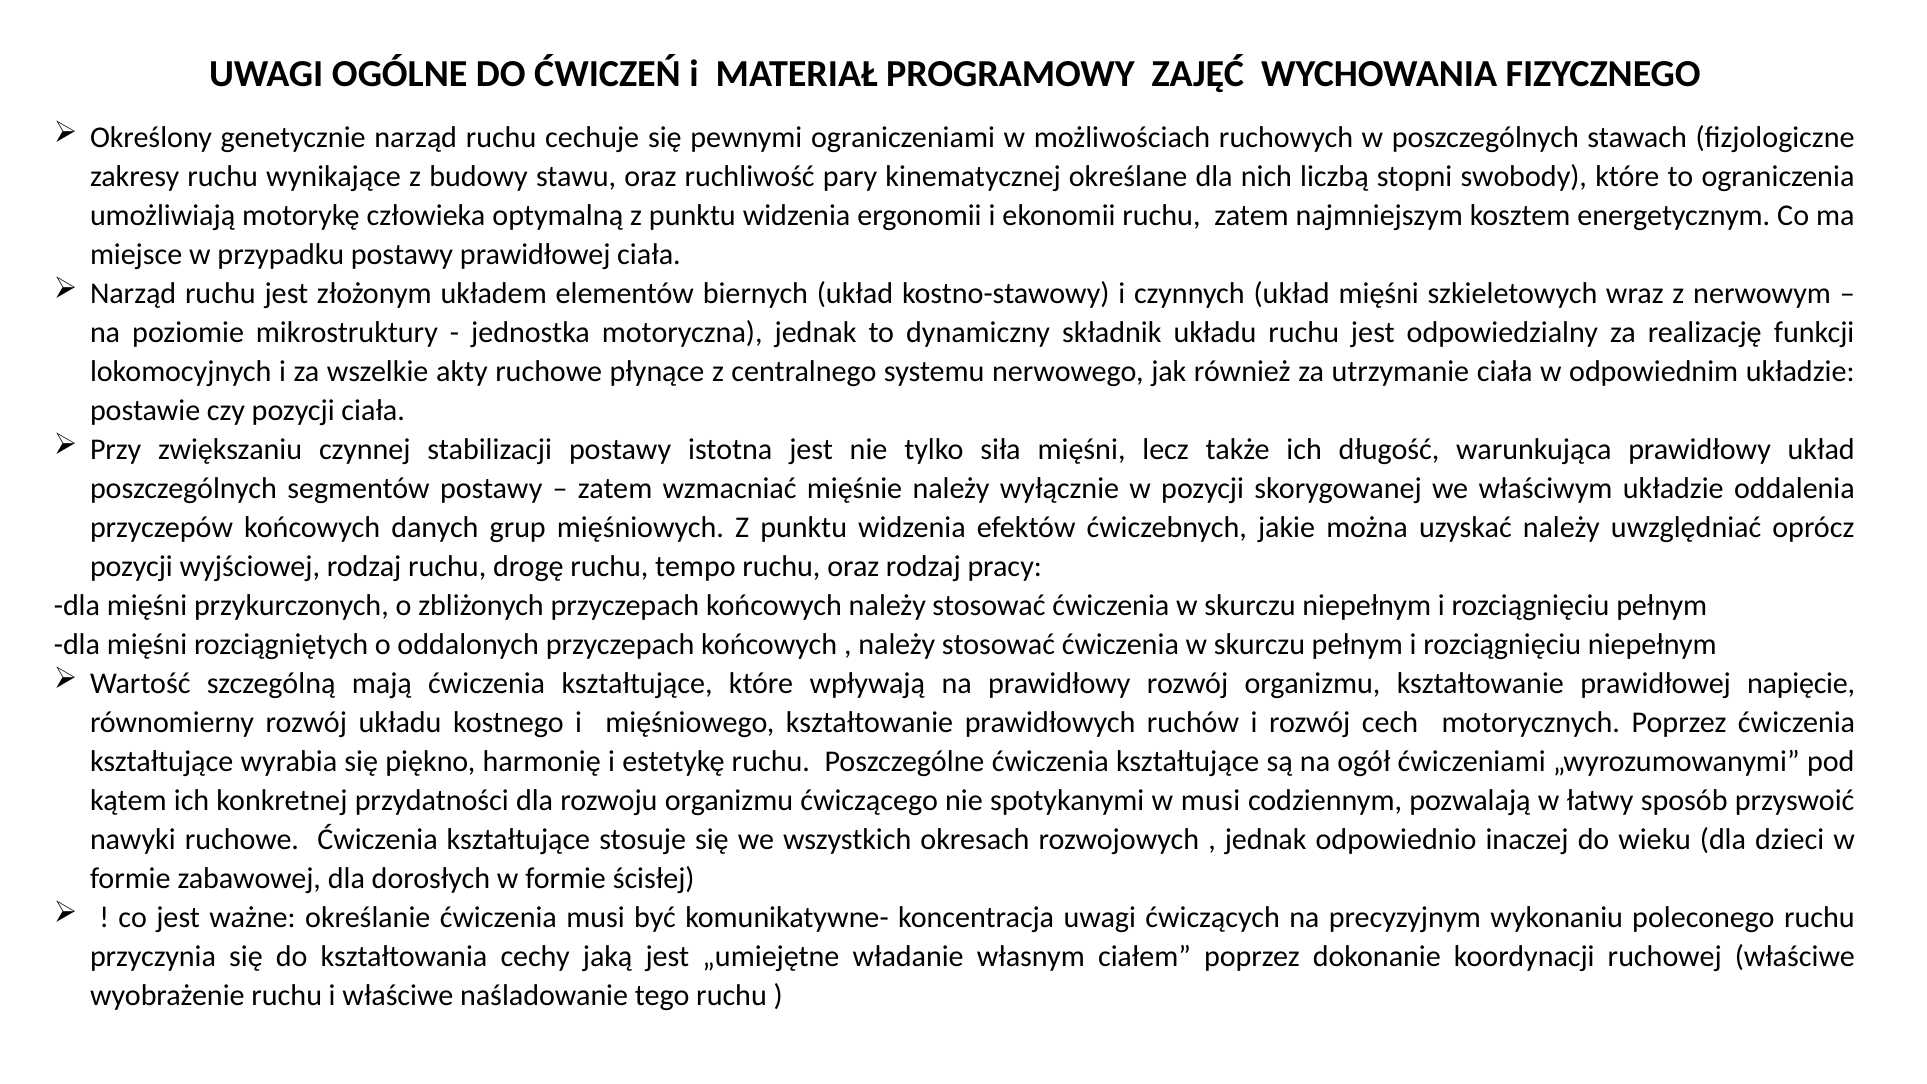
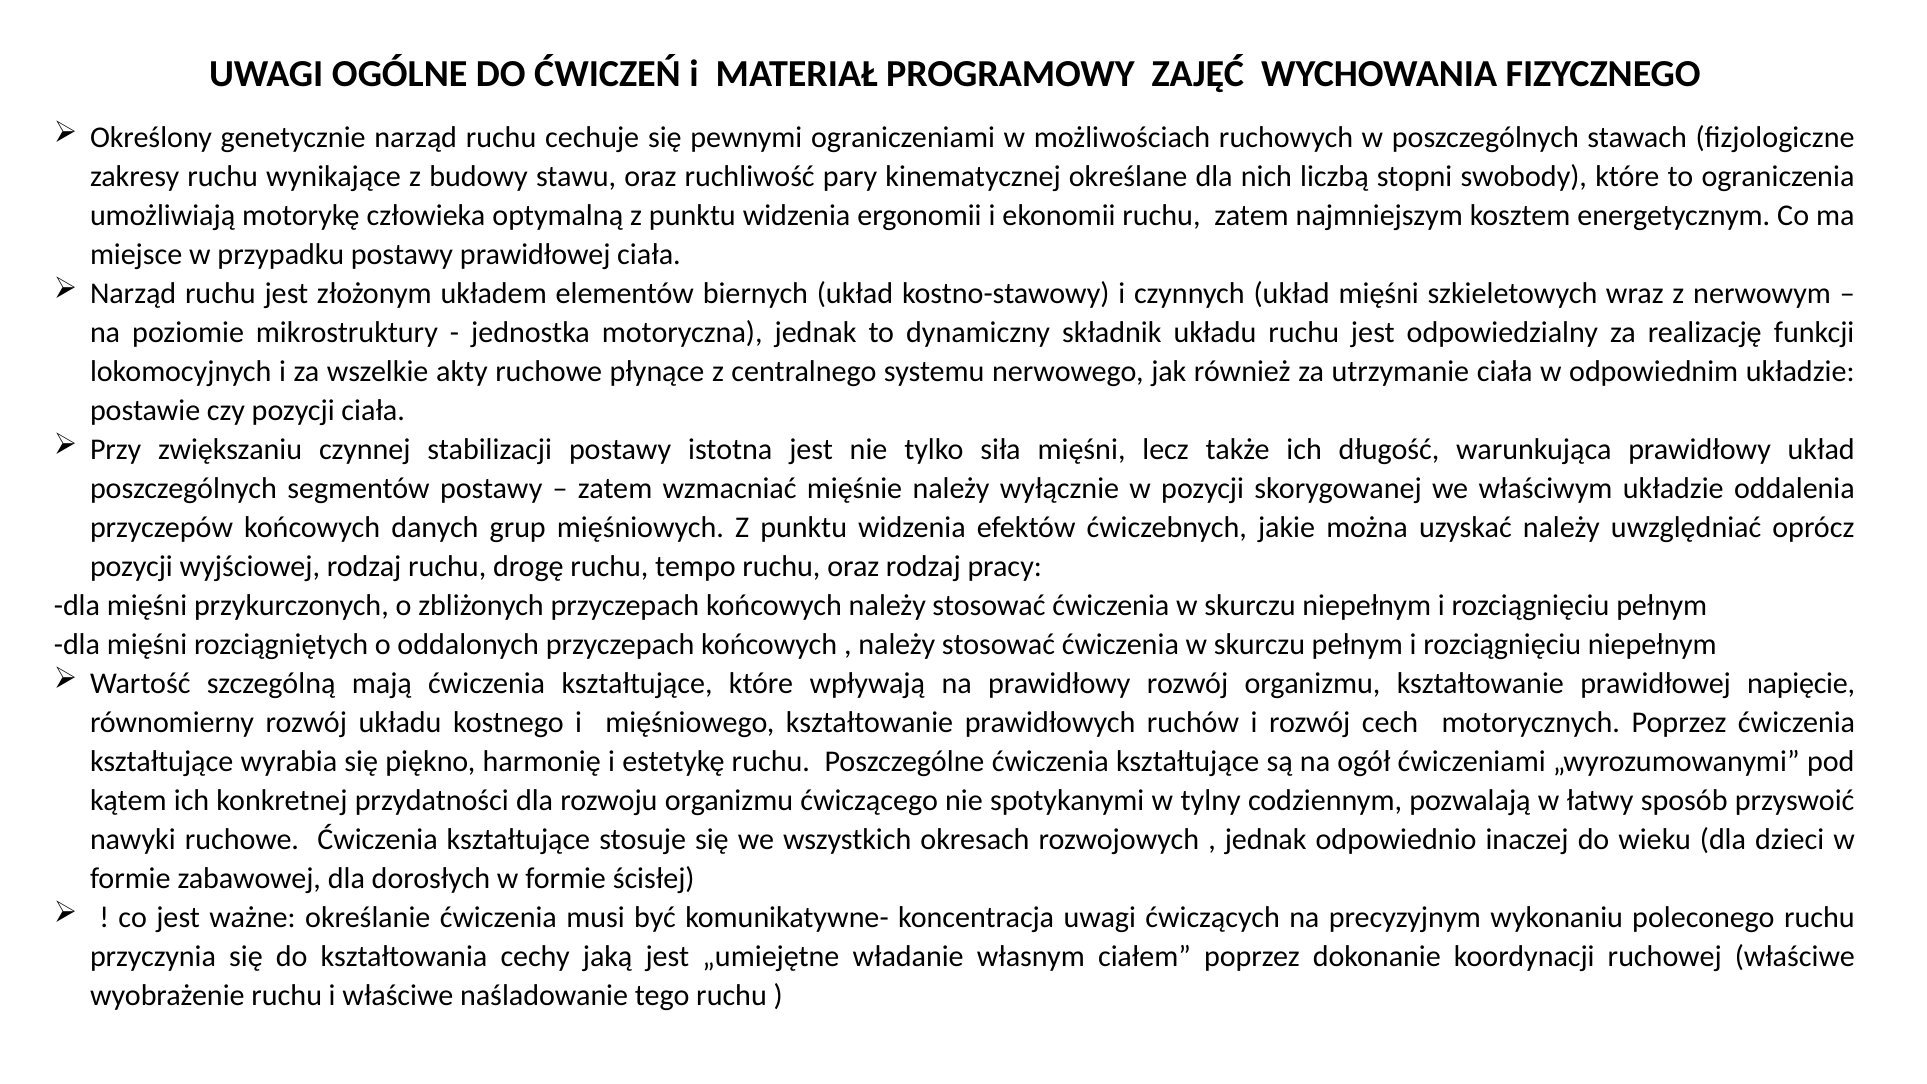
w musi: musi -> tylny
